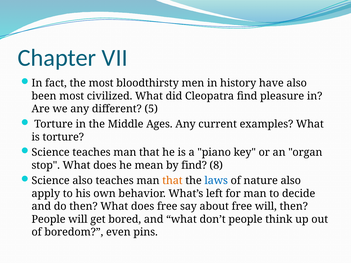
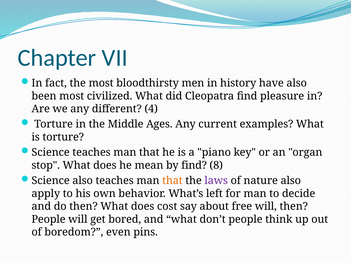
5: 5 -> 4
laws colour: blue -> purple
does free: free -> cost
